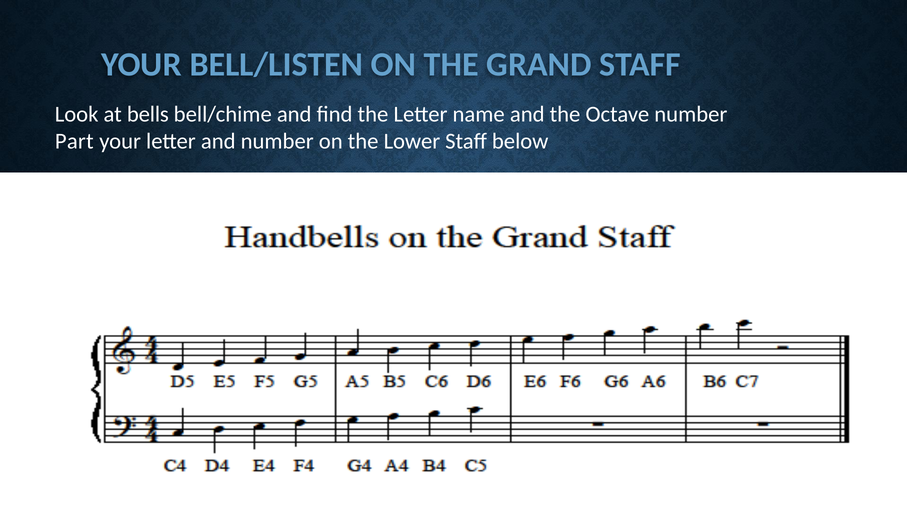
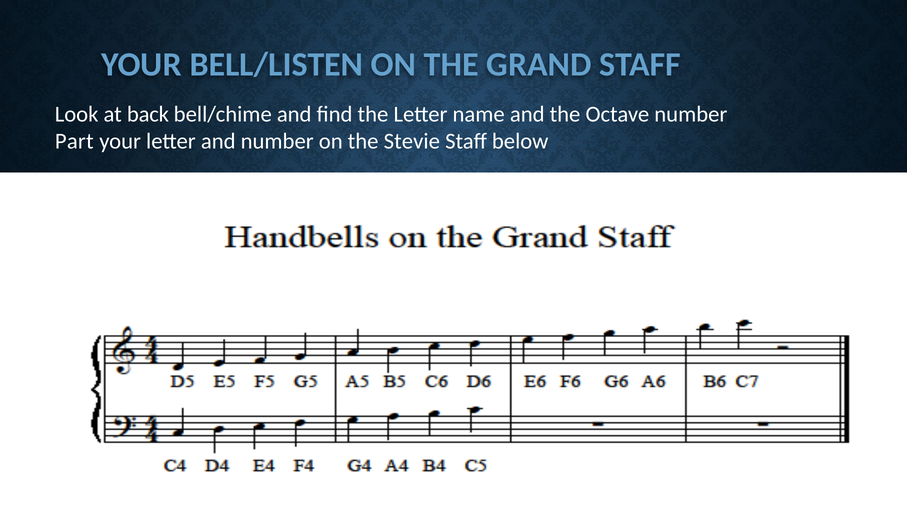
bells: bells -> back
Lower: Lower -> Stevie
